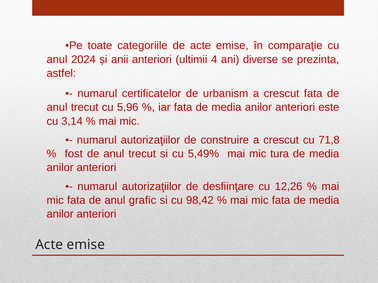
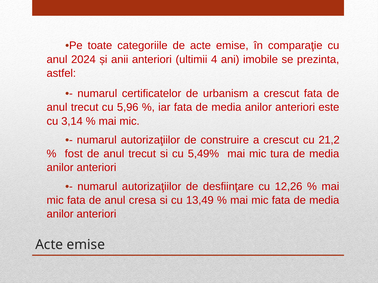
diverse: diverse -> imobile
71,8: 71,8 -> 21,2
grafic: grafic -> cresa
98,42: 98,42 -> 13,49
